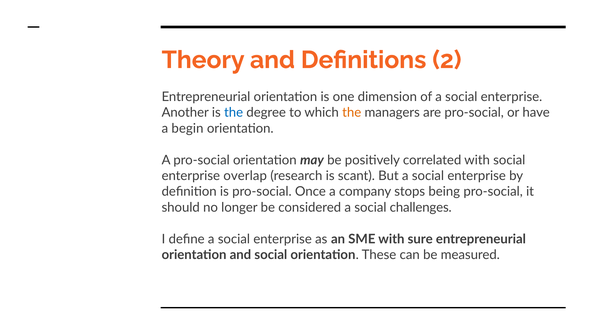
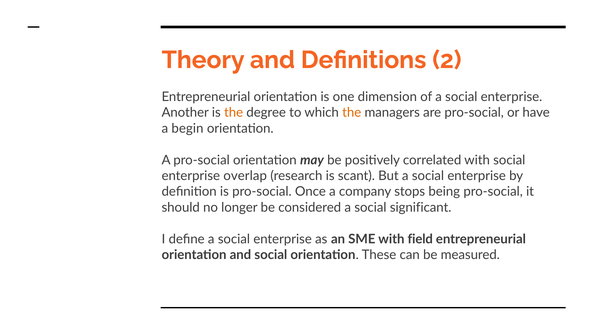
the at (234, 112) colour: blue -> orange
challenges: challenges -> significant
sure: sure -> field
